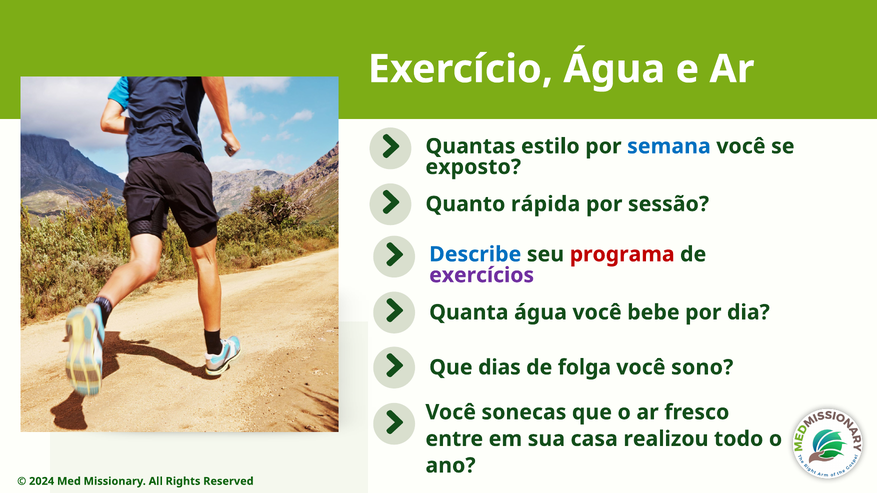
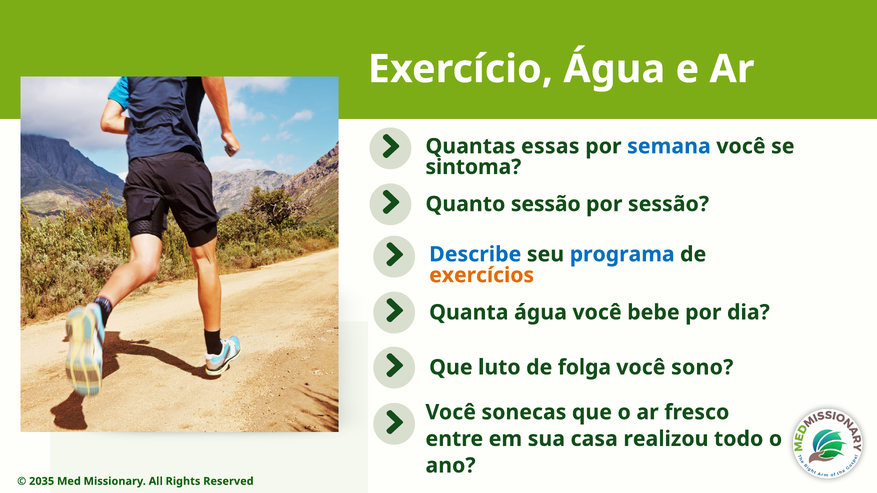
estilo: estilo -> essas
exposto: exposto -> sintoma
Quanto rápida: rápida -> sessão
programa colour: red -> blue
exercícios colour: purple -> orange
dias: dias -> luto
2024: 2024 -> 2035
